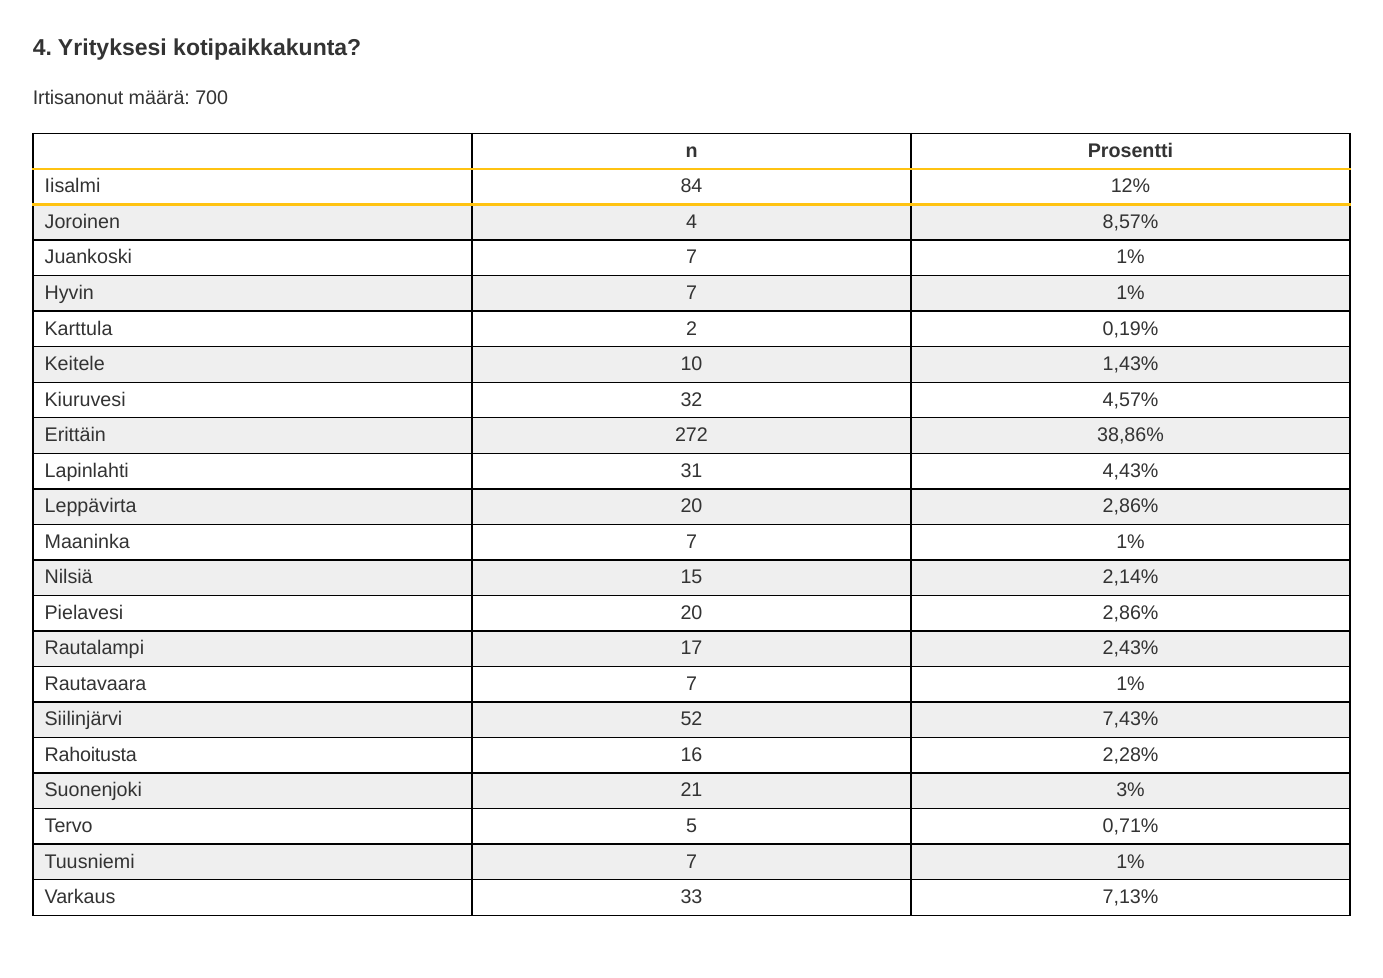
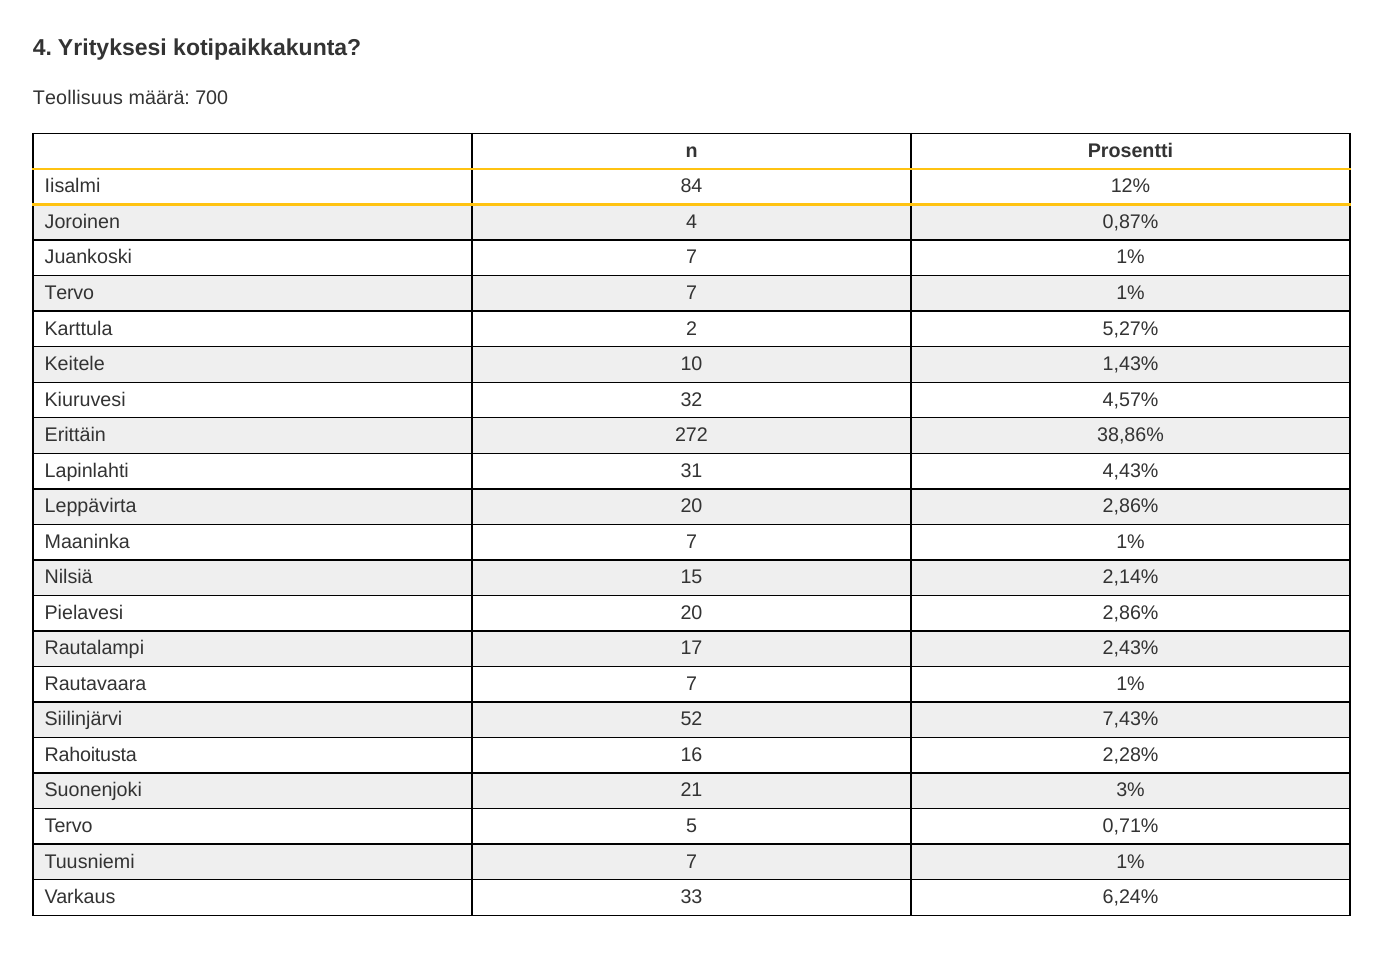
Irtisanonut: Irtisanonut -> Teollisuus
8,57%: 8,57% -> 0,87%
Hyvin at (69, 293): Hyvin -> Tervo
0,19%: 0,19% -> 5,27%
7,13%: 7,13% -> 6,24%
